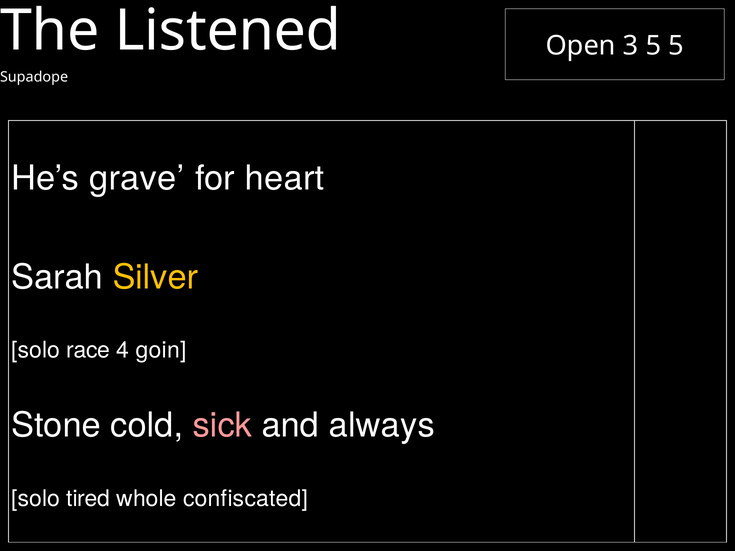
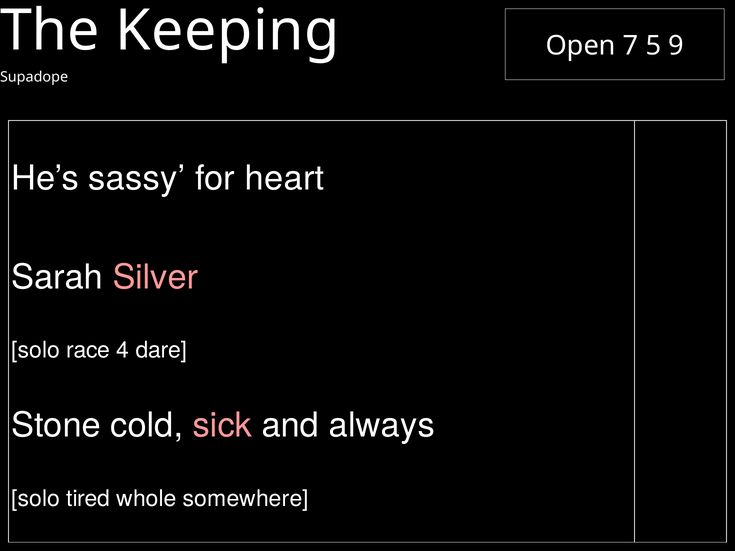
Listened: Listened -> Keeping
3: 3 -> 7
5 5: 5 -> 9
grave: grave -> sassy
Silver colour: yellow -> pink
goin: goin -> dare
confiscated: confiscated -> somewhere
